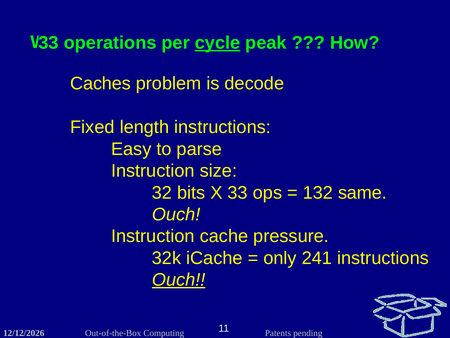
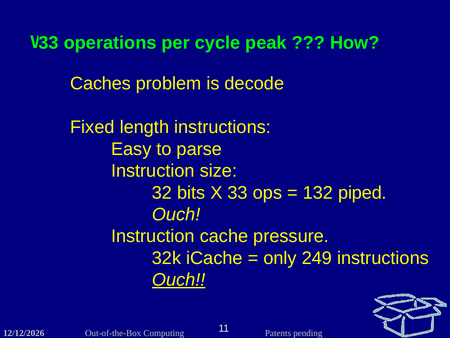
cycle underline: present -> none
same: same -> piped
241: 241 -> 249
